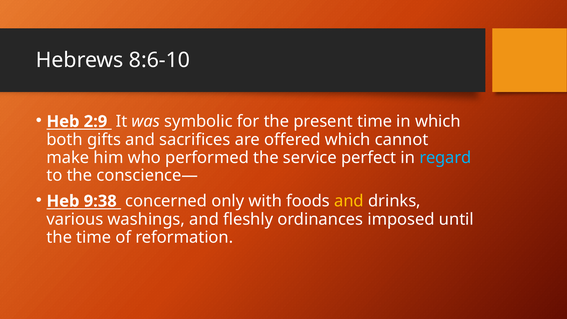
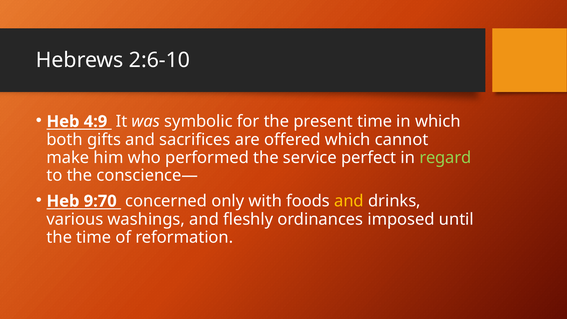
8:6-10: 8:6-10 -> 2:6-10
2:9: 2:9 -> 4:9
regard colour: light blue -> light green
9:38: 9:38 -> 9:70
